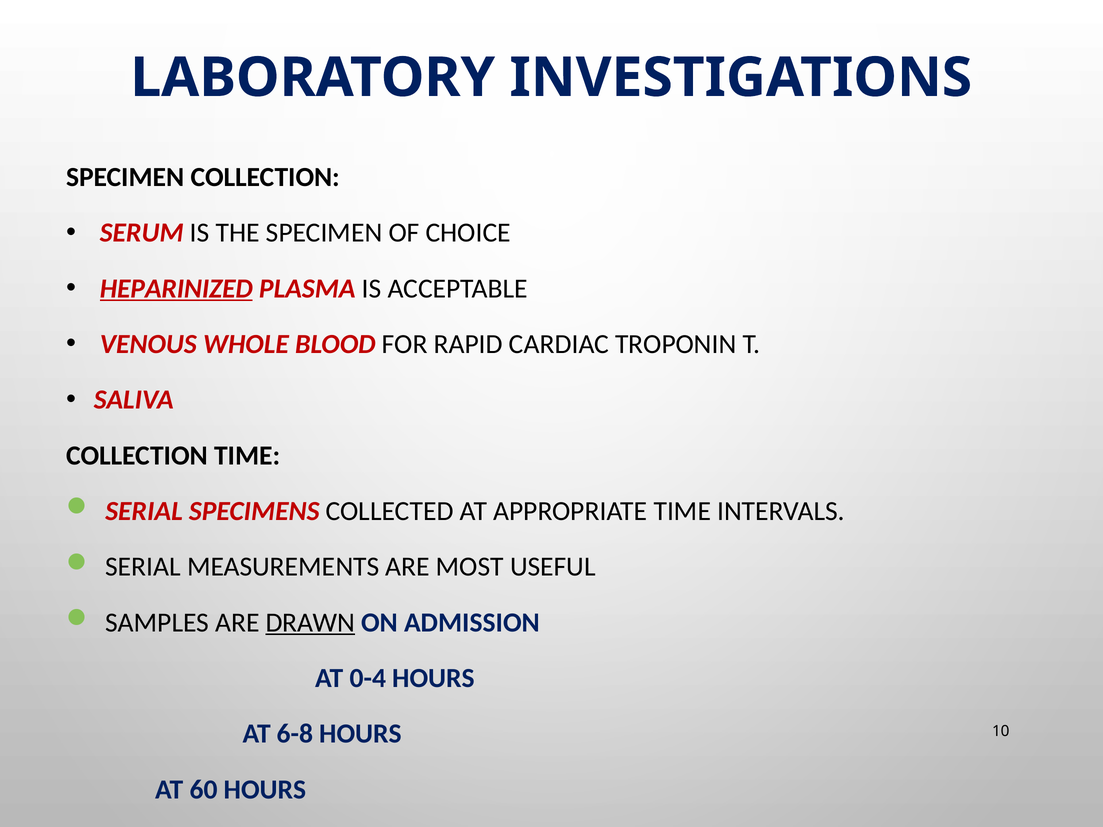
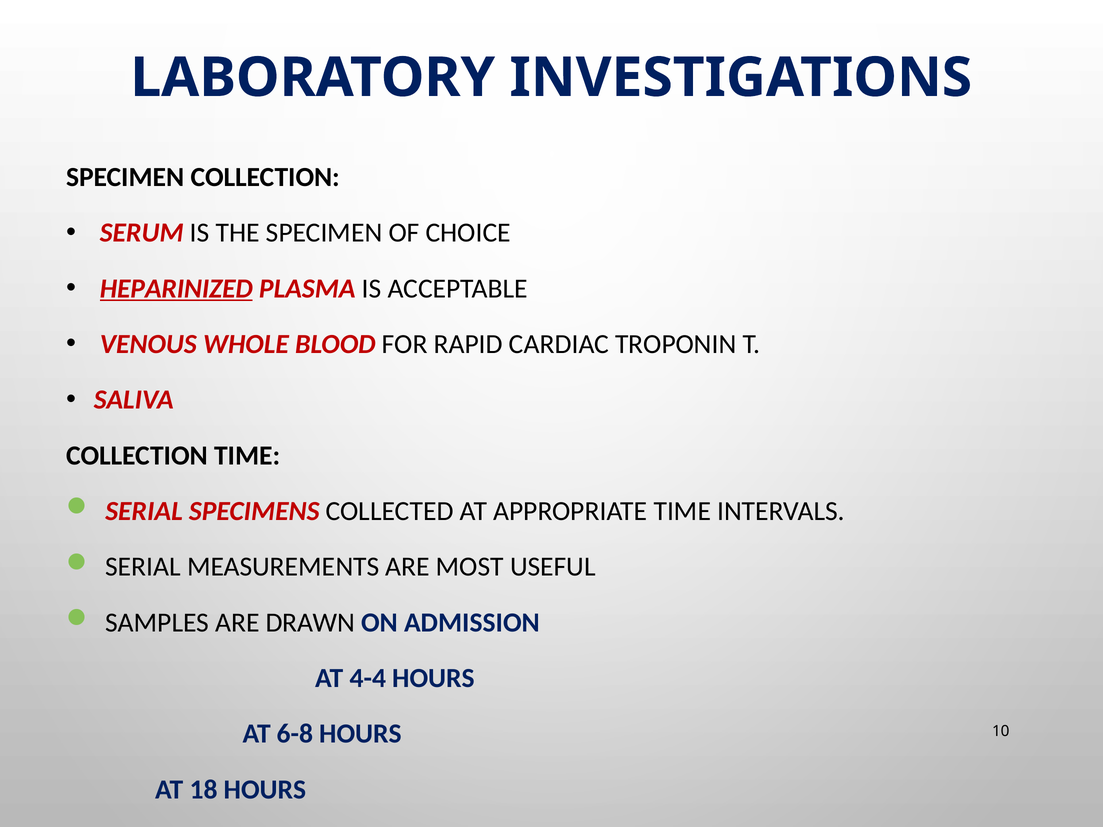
DRAWN underline: present -> none
0-4: 0-4 -> 4-4
60: 60 -> 18
